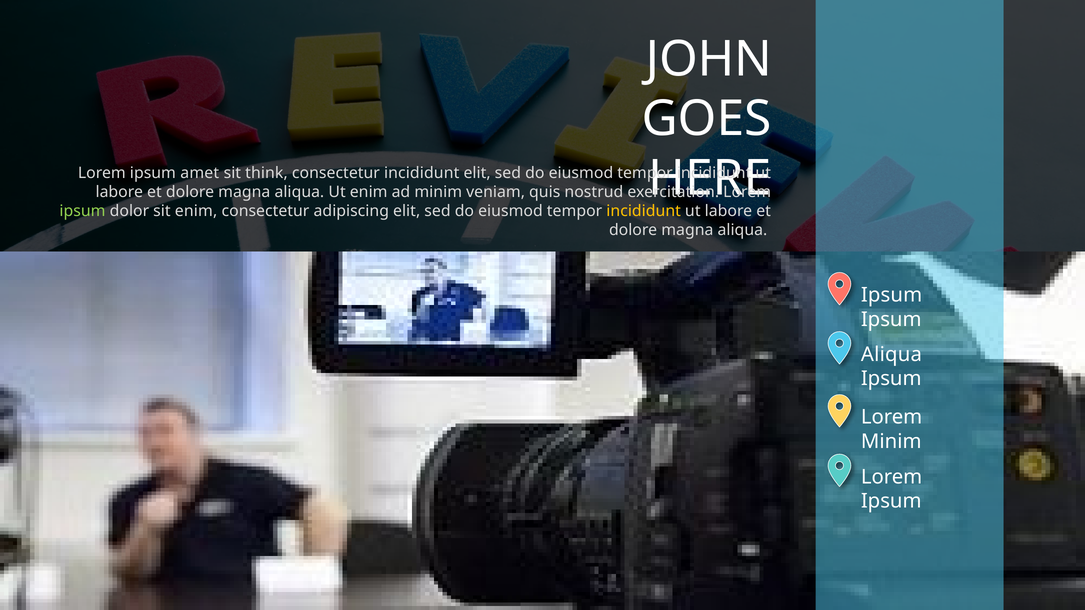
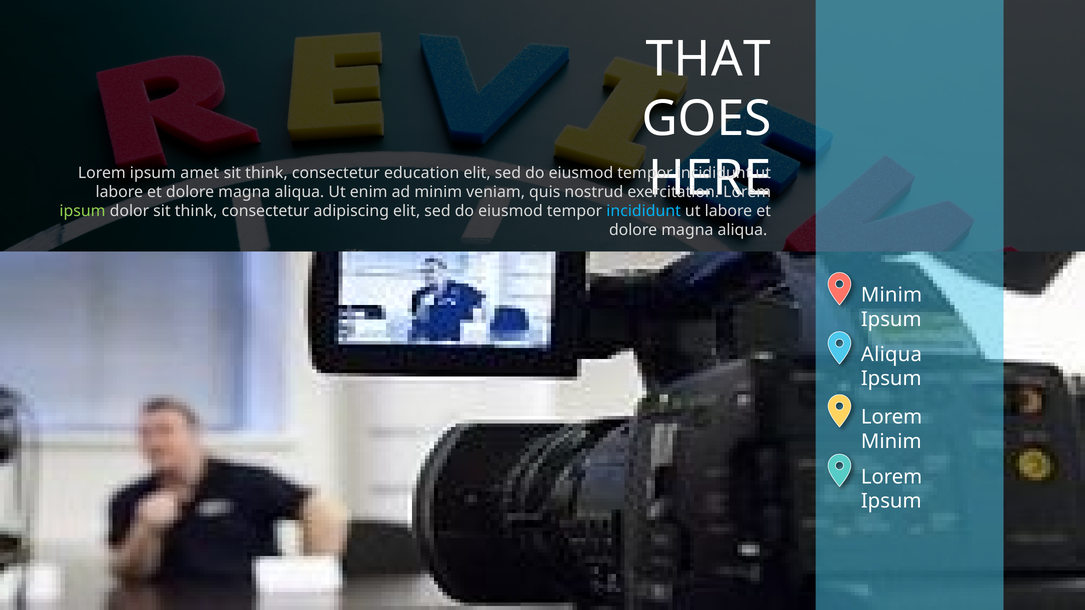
JOHN: JOHN -> THAT
consectetur incididunt: incididunt -> education
dolor sit enim: enim -> think
incididunt at (644, 211) colour: yellow -> light blue
Ipsum at (892, 295): Ipsum -> Minim
